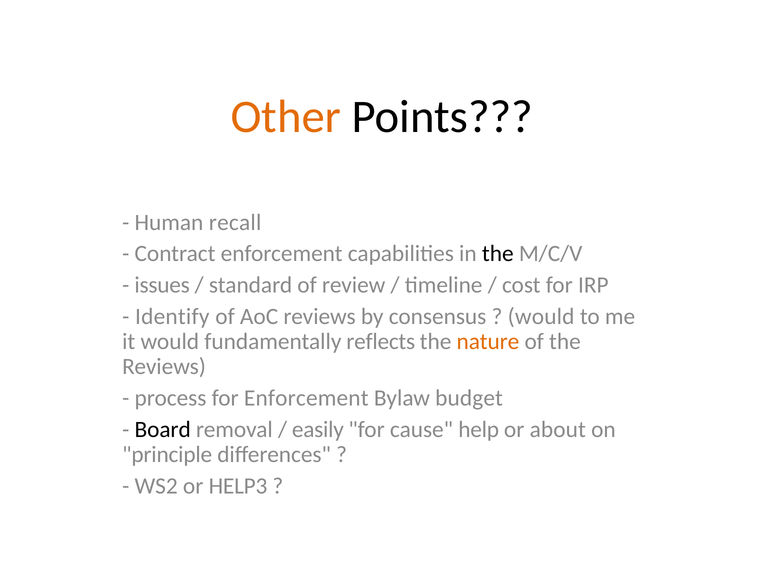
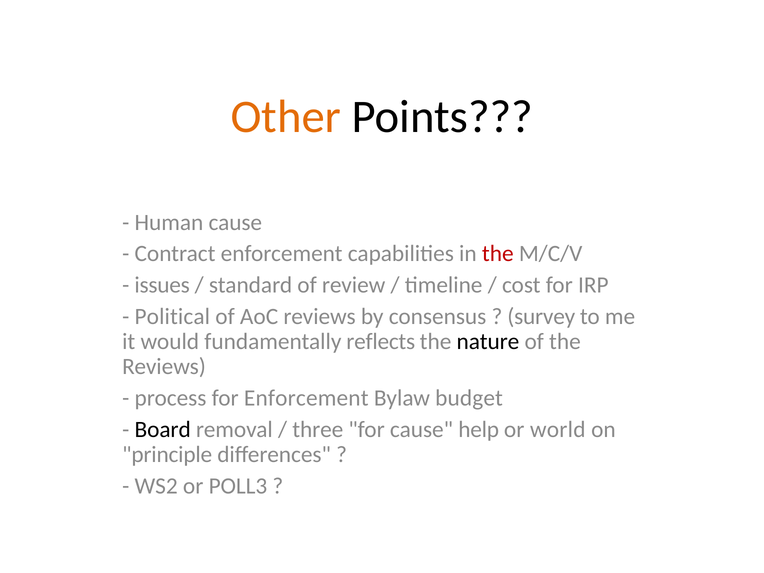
Human recall: recall -> cause
the at (498, 254) colour: black -> red
Identify: Identify -> Political
would at (541, 316): would -> survey
nature colour: orange -> black
easily: easily -> three
about: about -> world
HELP3: HELP3 -> POLL3
